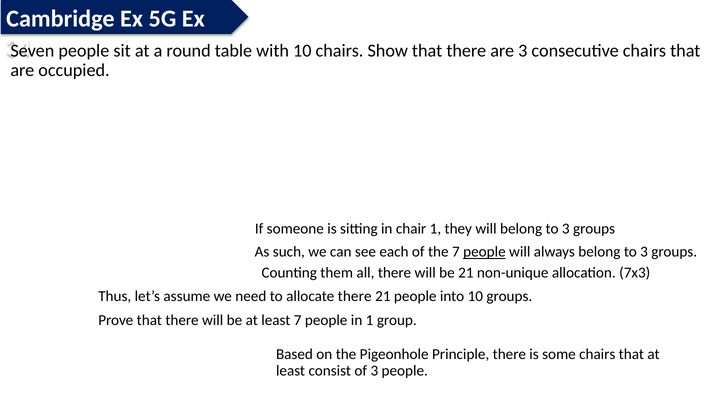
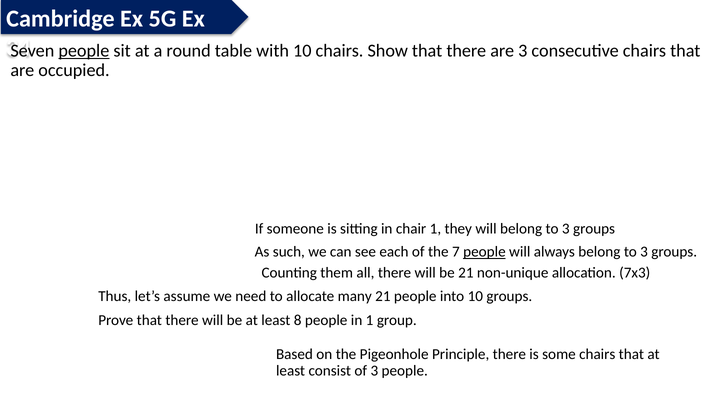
people at (84, 51) underline: none -> present
allocate there: there -> many
least 7: 7 -> 8
